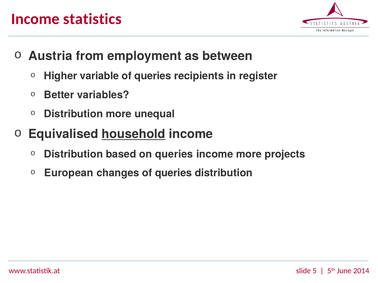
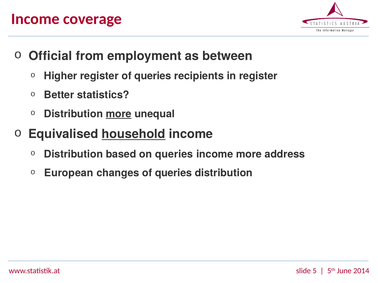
statistics: statistics -> coverage
Austria: Austria -> Official
Higher variable: variable -> register
variables: variables -> statistics
more at (119, 114) underline: none -> present
projects: projects -> address
